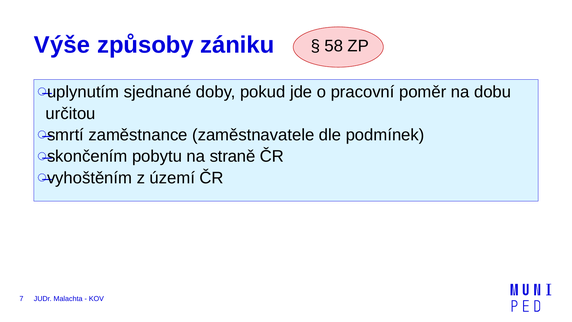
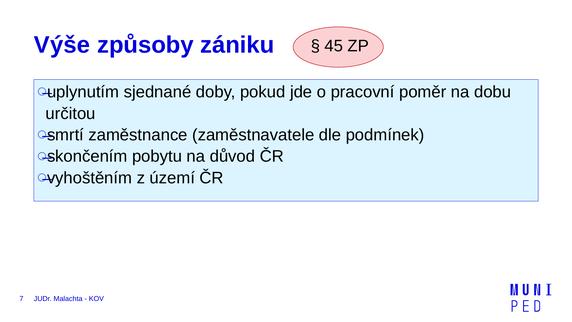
58: 58 -> 45
straně: straně -> důvod
